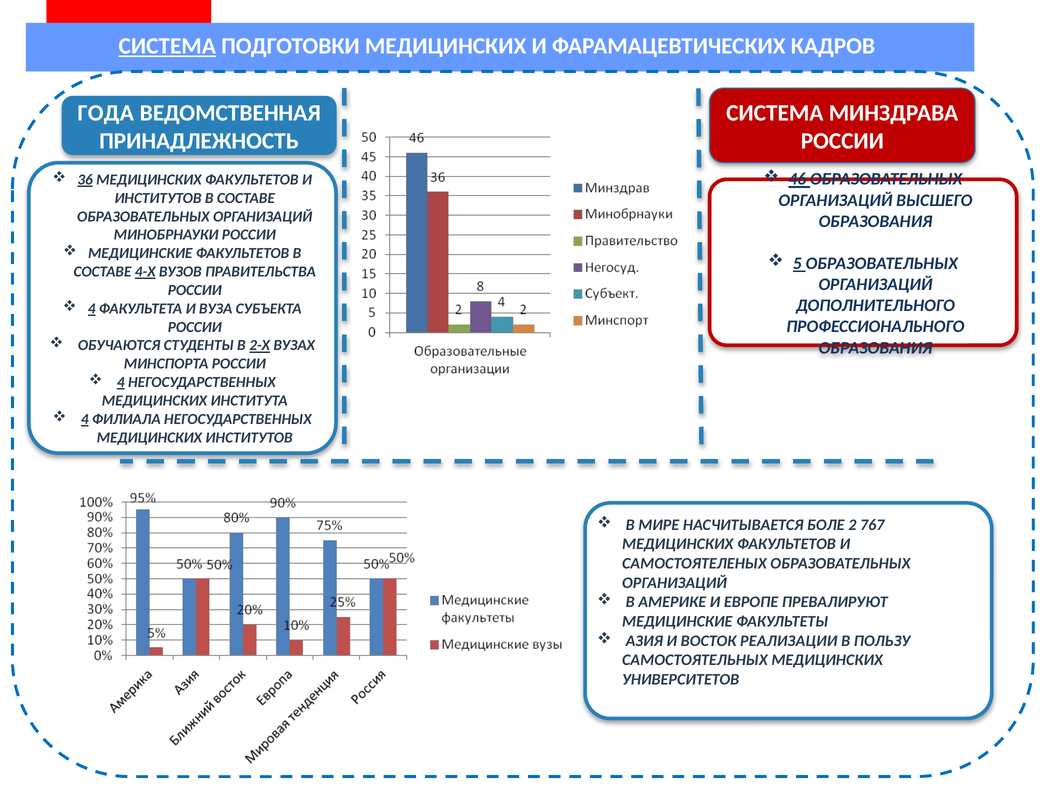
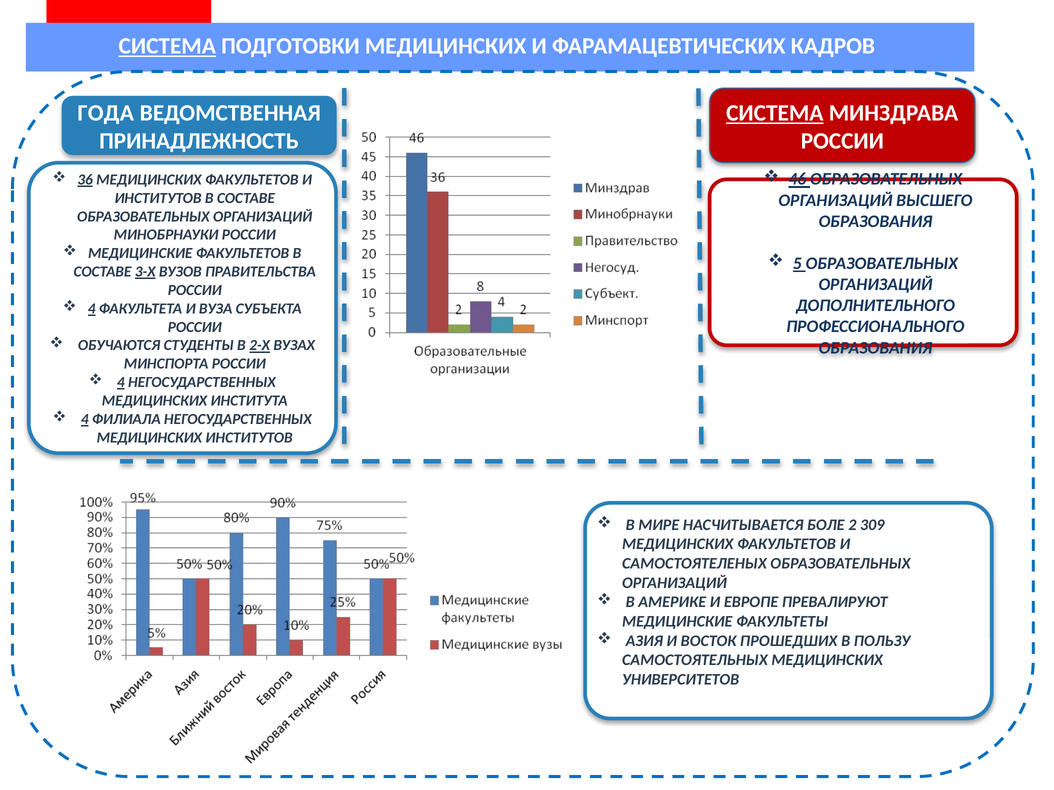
СИСТЕМА at (775, 113) underline: none -> present
4-Х: 4-Х -> 3-Х
767: 767 -> 309
РЕАЛИЗАЦИИ: РЕАЛИЗАЦИИ -> ПРОШЕДШИХ
